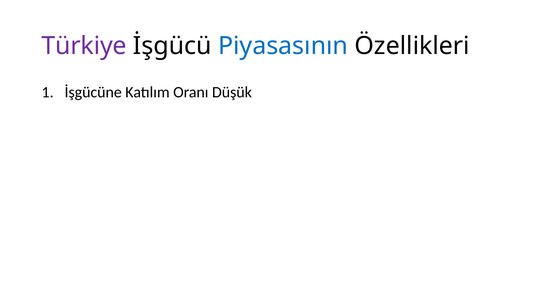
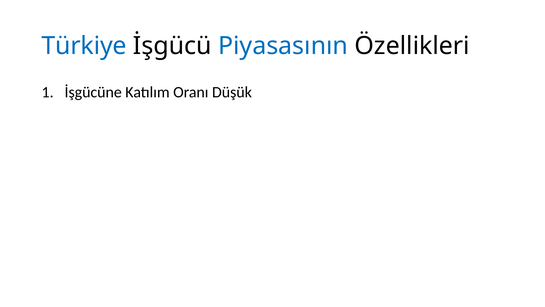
Türkiye colour: purple -> blue
